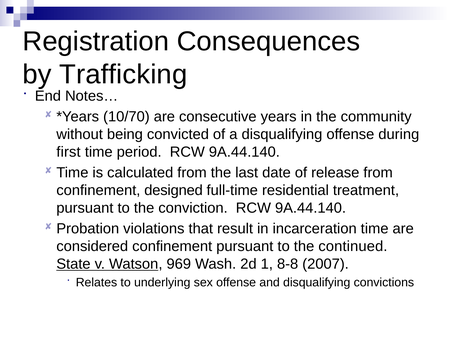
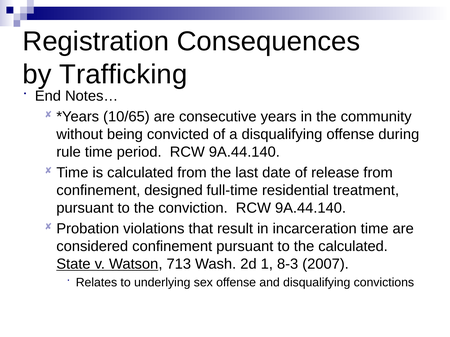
10/70: 10/70 -> 10/65
first: first -> rule
the continued: continued -> calculated
969: 969 -> 713
8-8: 8-8 -> 8-3
